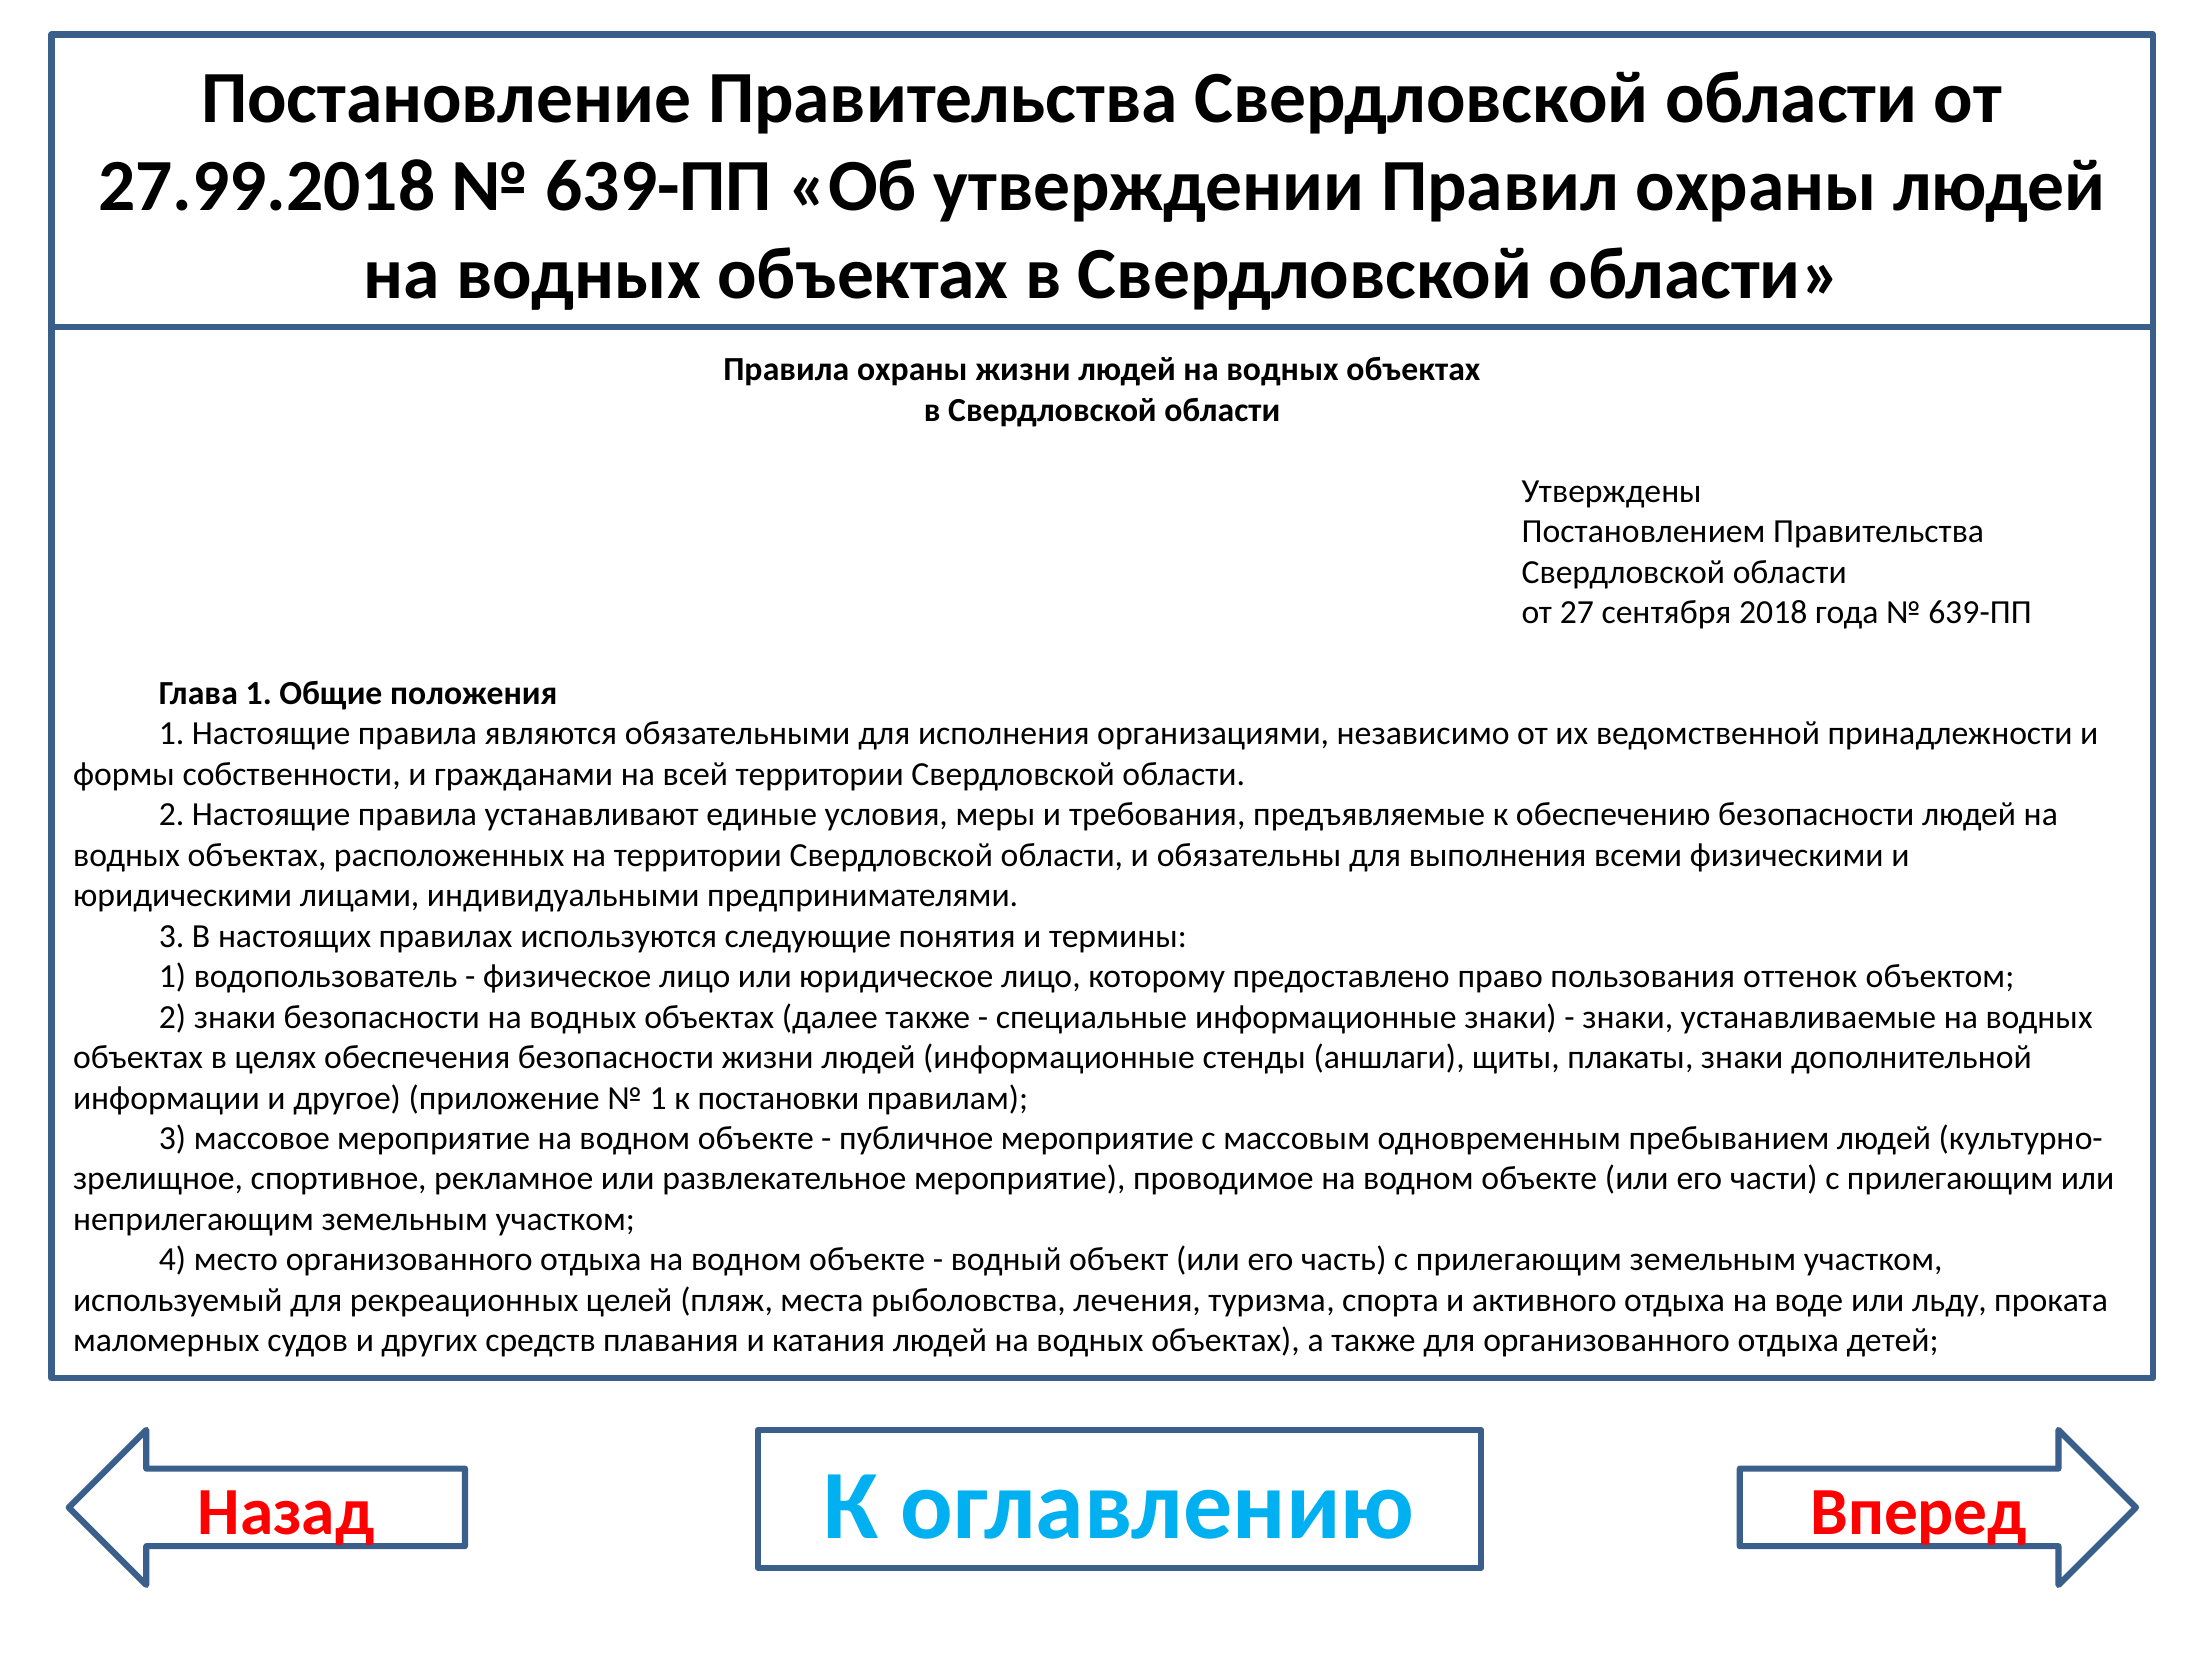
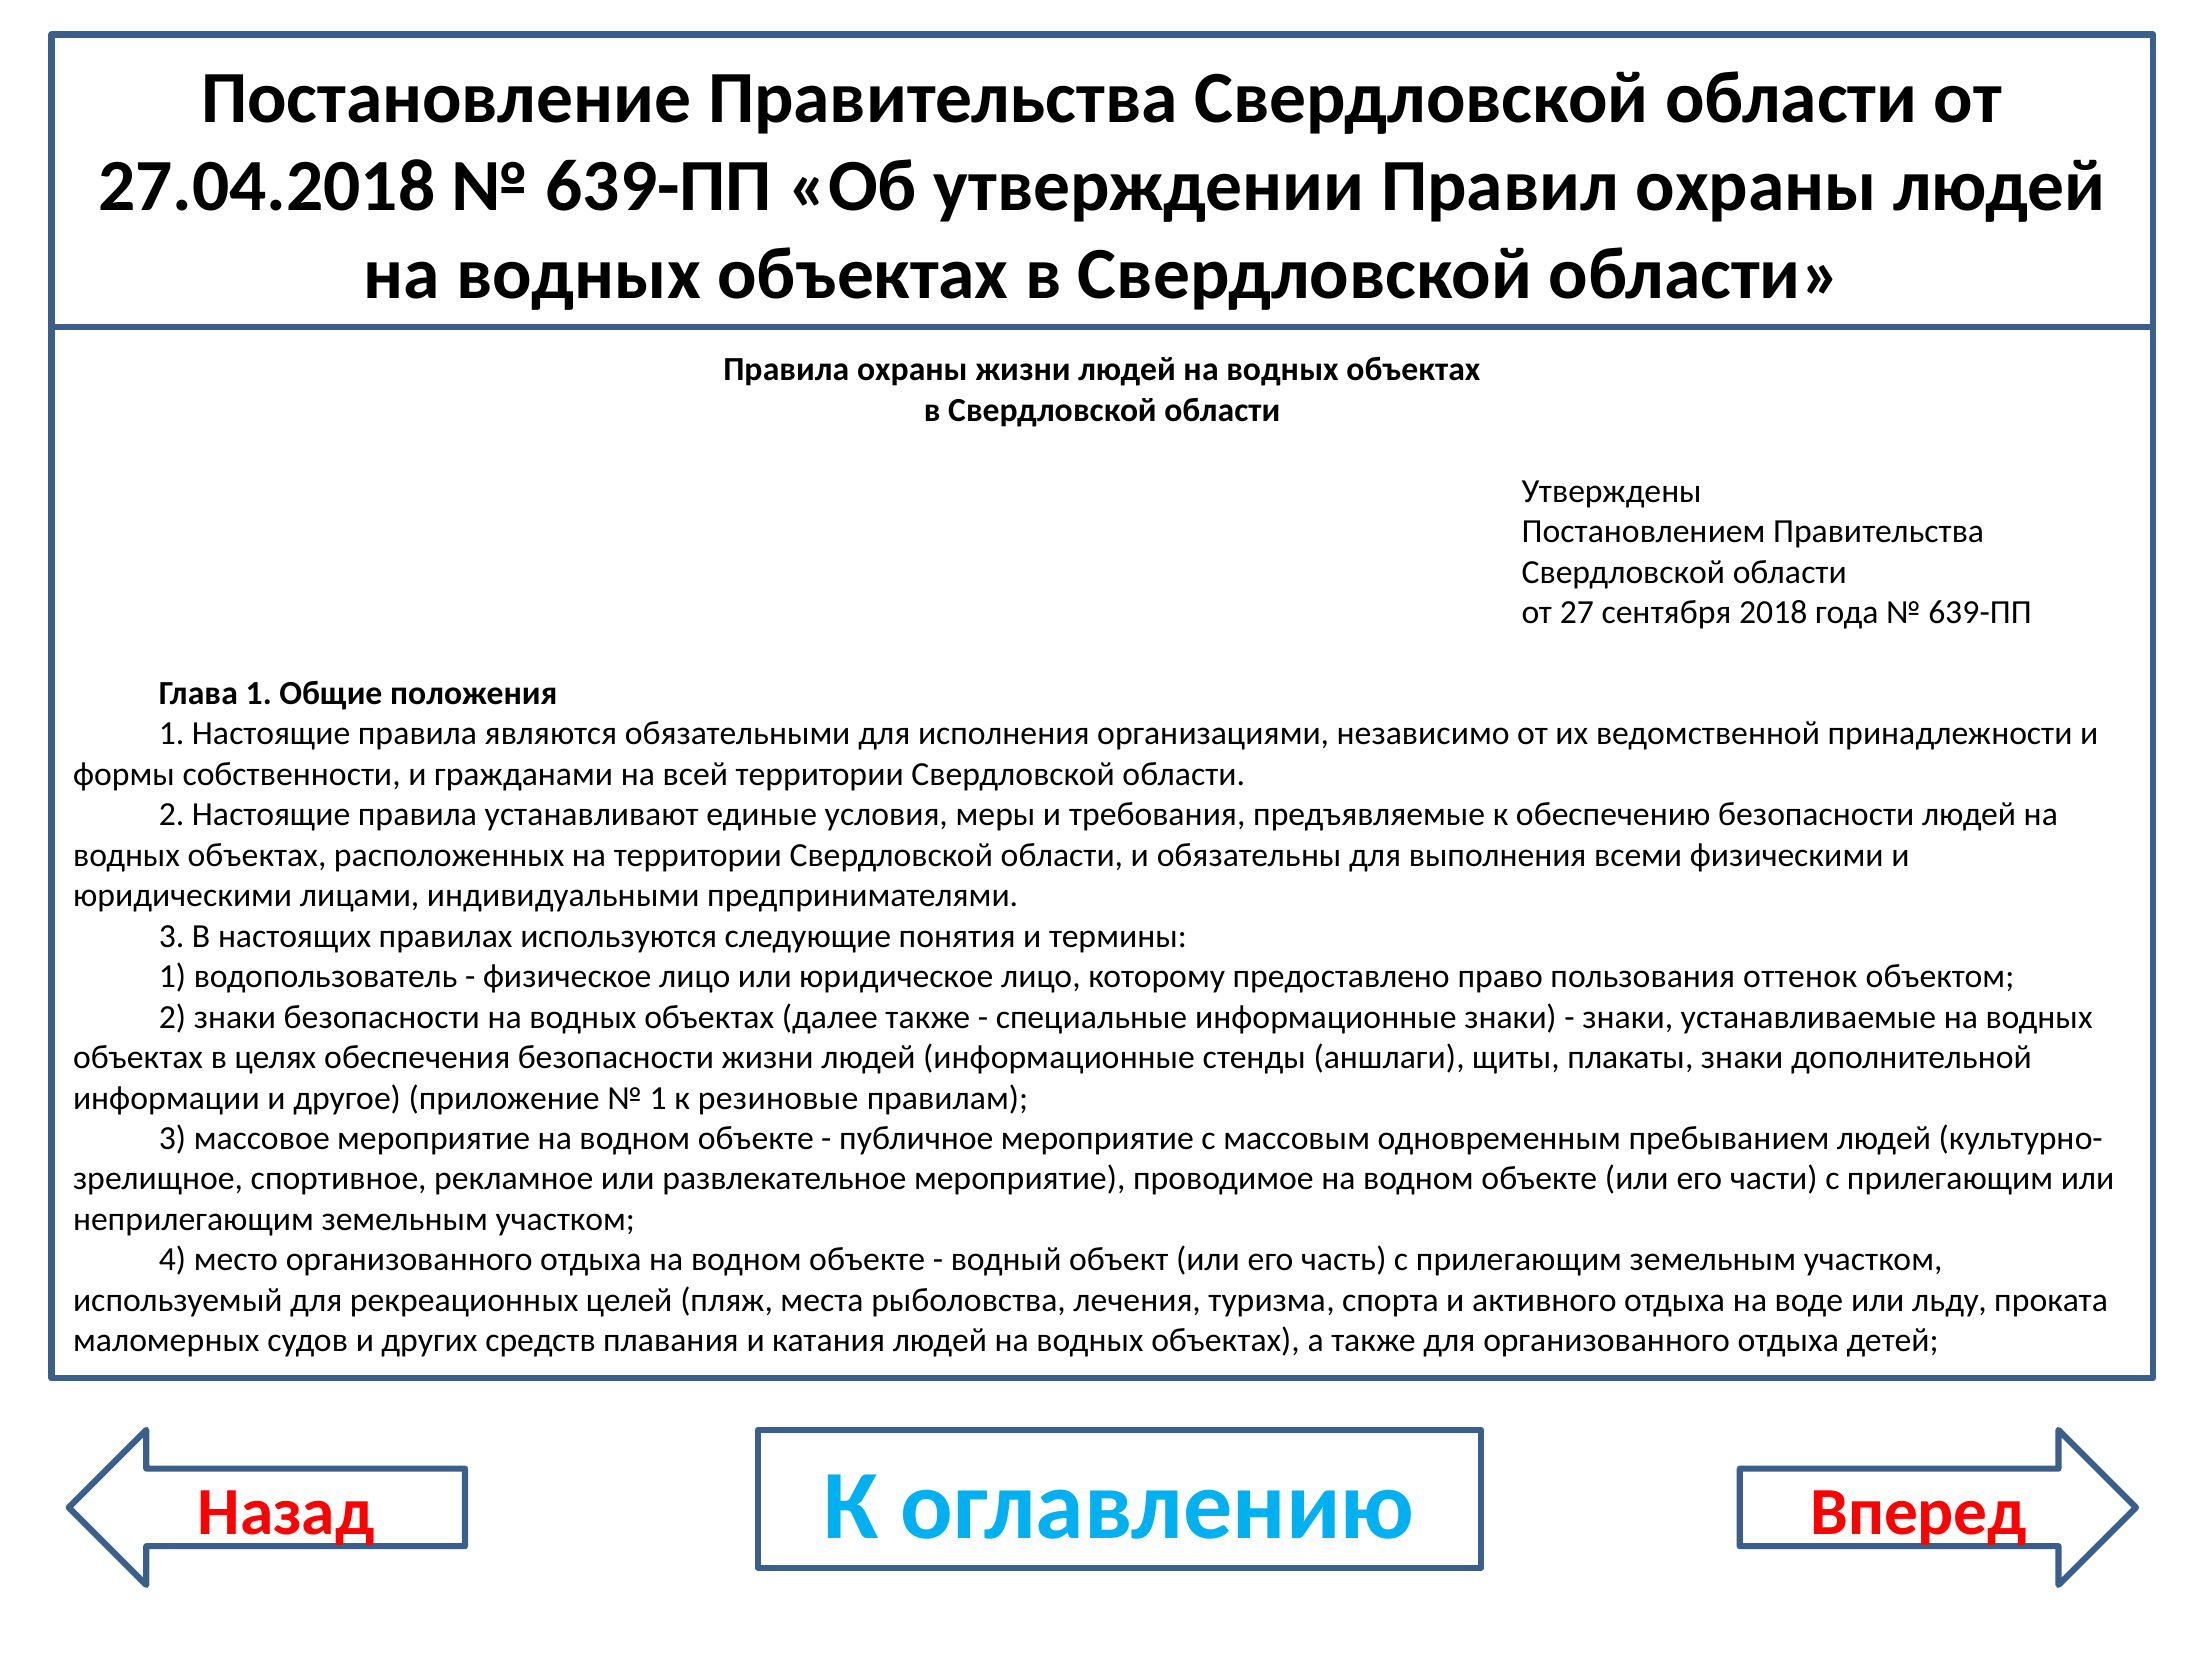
27.99.2018: 27.99.2018 -> 27.04.2018
постановки: постановки -> резиновые
